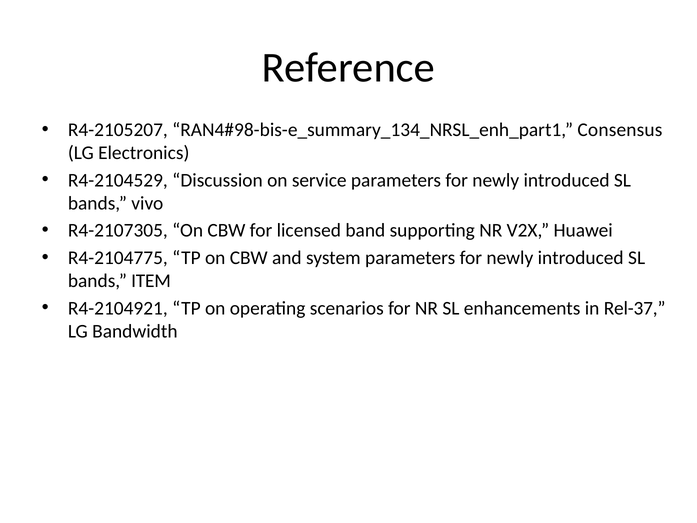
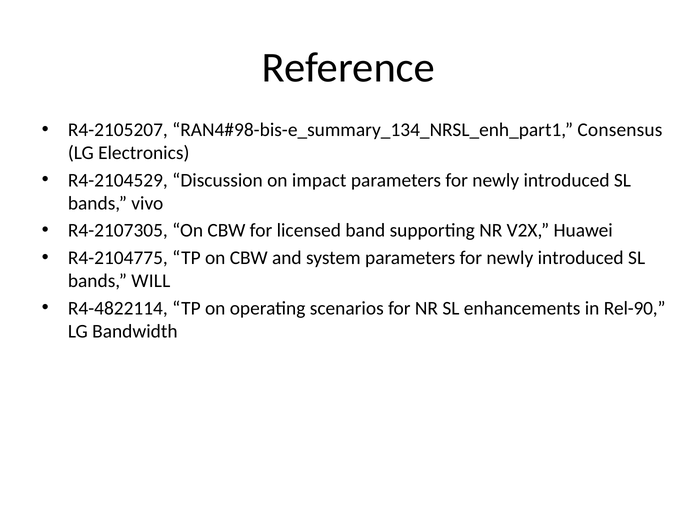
service: service -> impact
ITEM: ITEM -> WILL
R4-2104921: R4-2104921 -> R4-4822114
Rel-37: Rel-37 -> Rel-90
